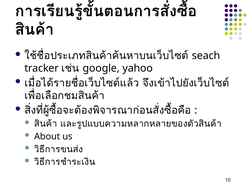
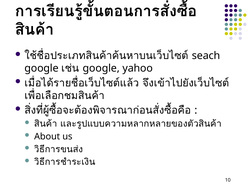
tracker at (42, 68): tracker -> google
